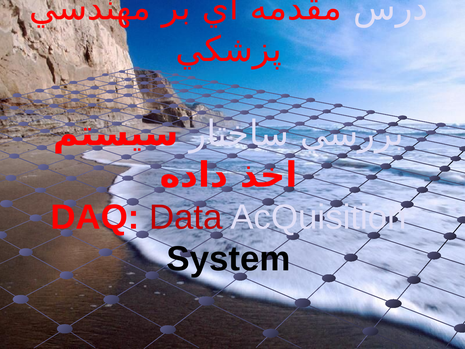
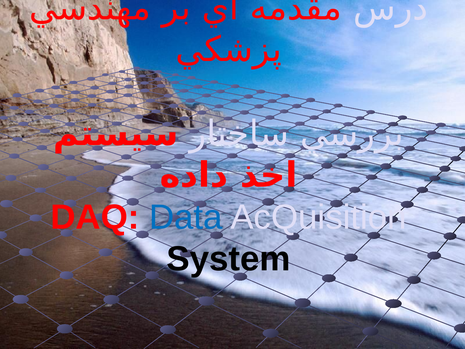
Data colour: red -> blue
